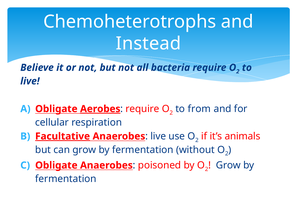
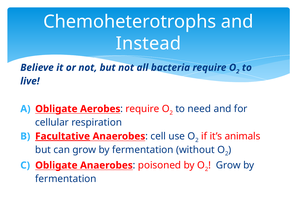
Aerobes underline: present -> none
from: from -> need
live at (158, 136): live -> cell
